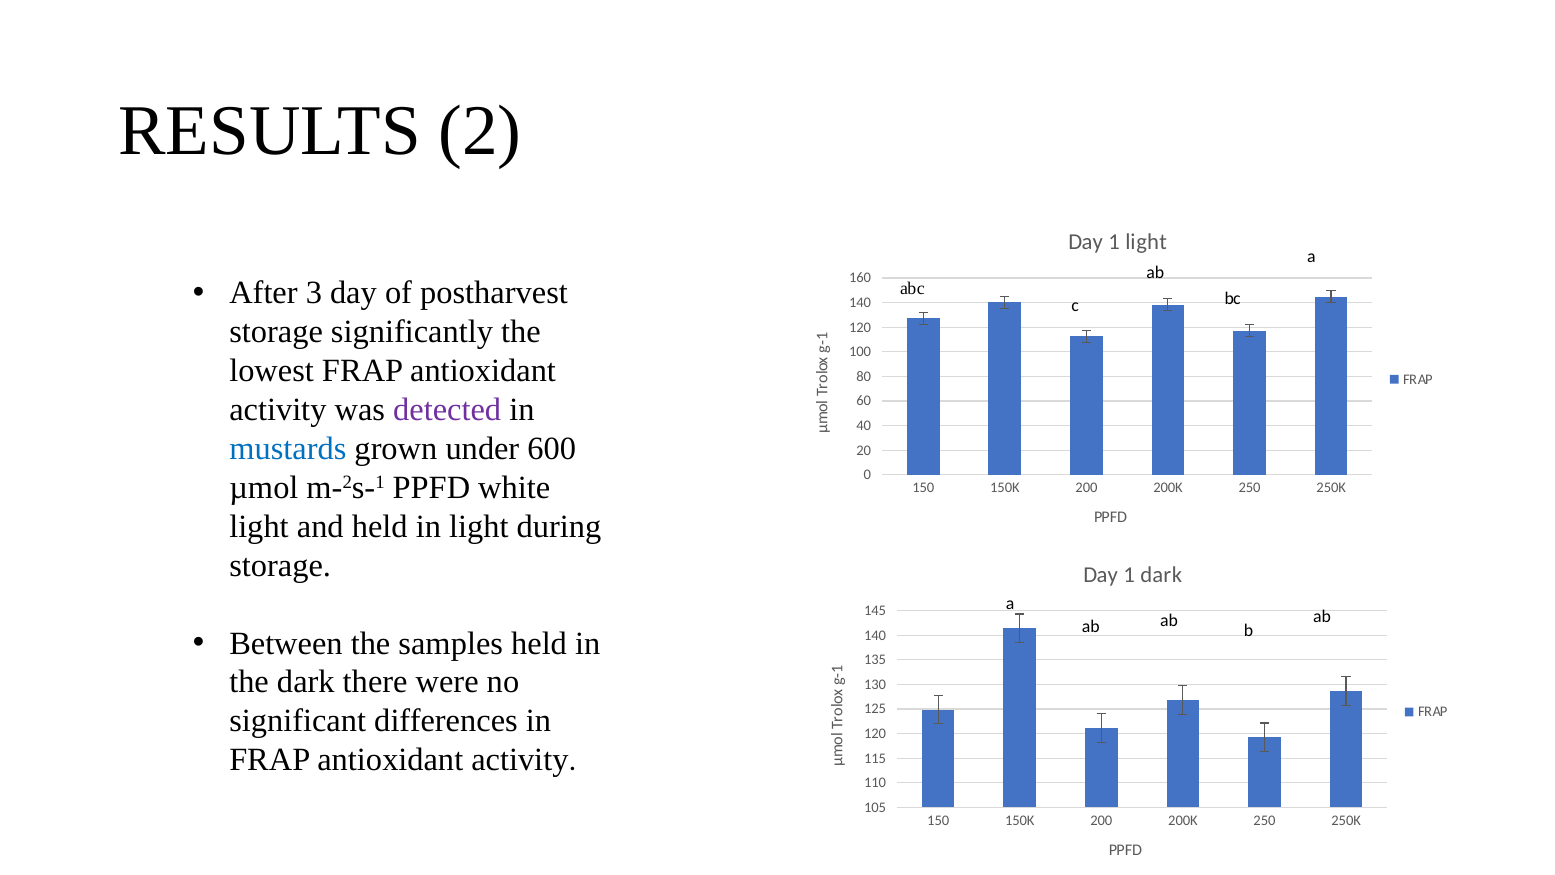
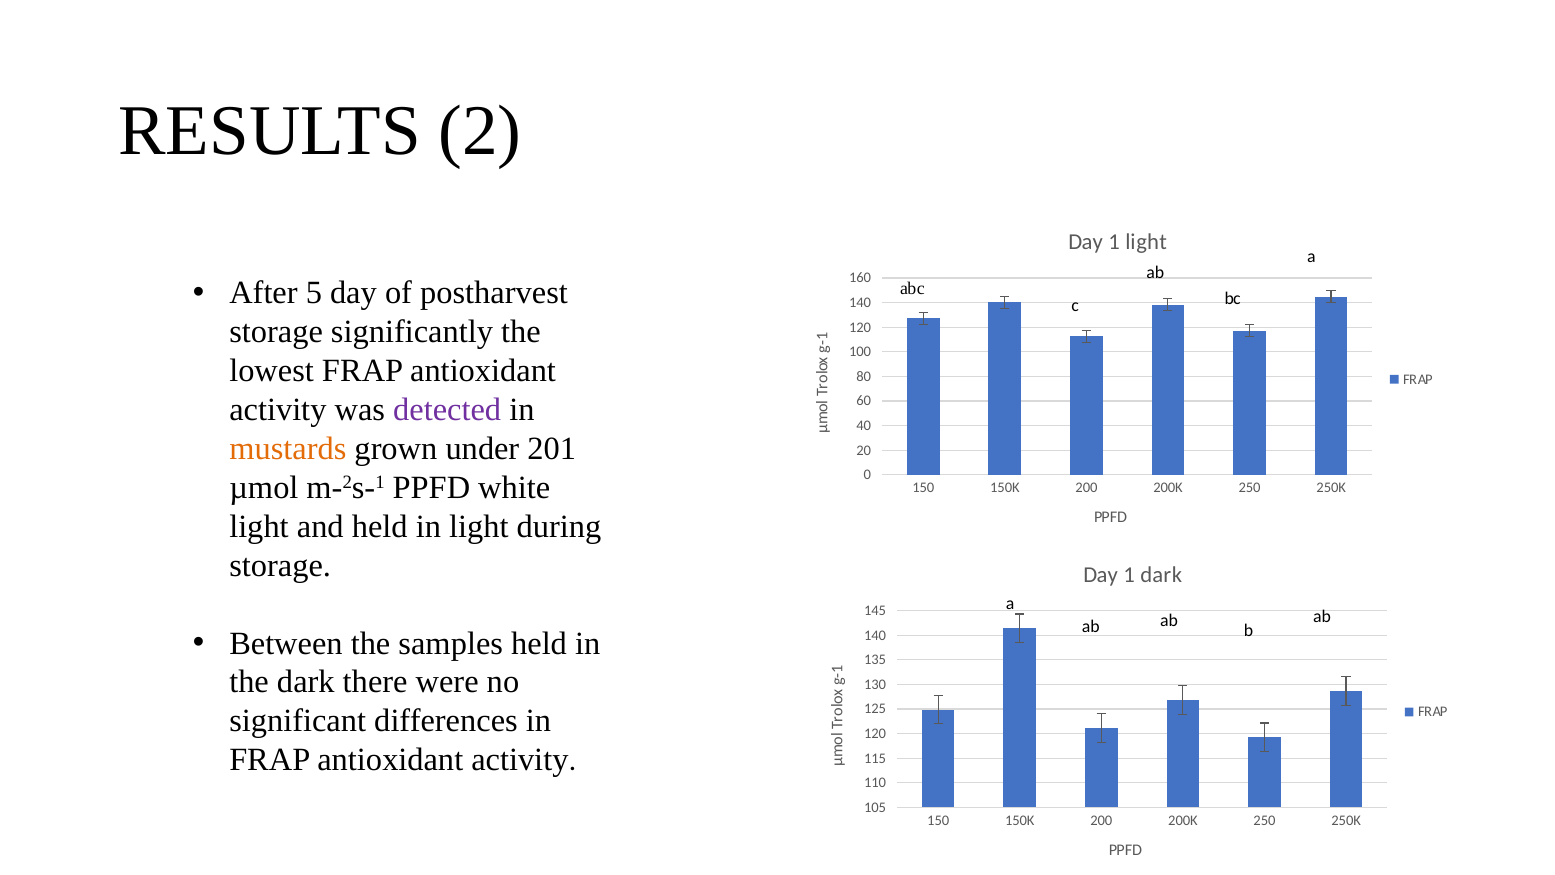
3: 3 -> 5
mustards colour: blue -> orange
600: 600 -> 201
